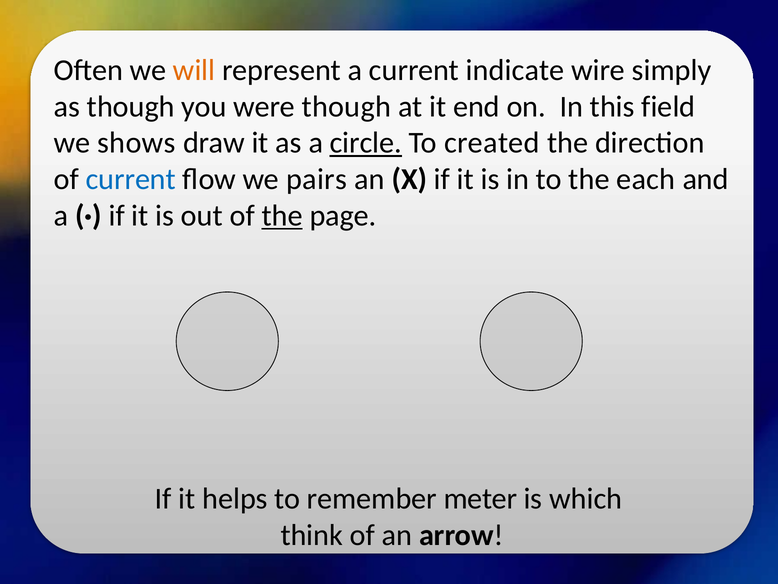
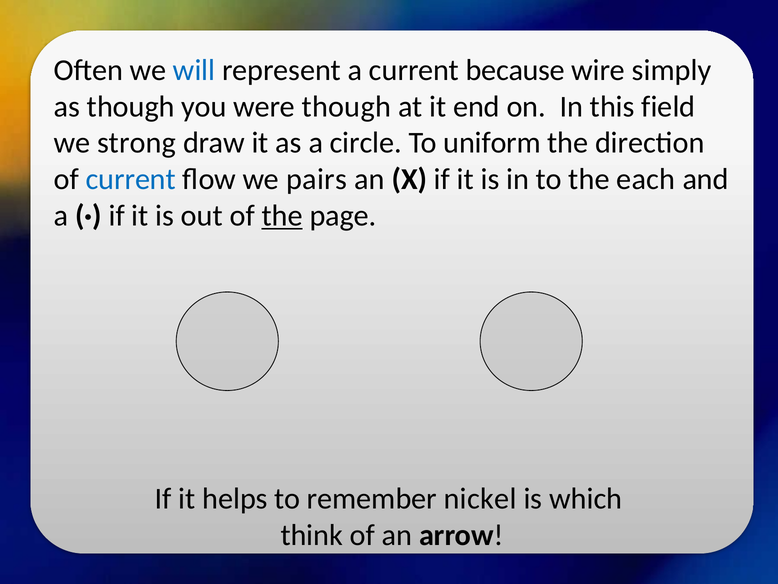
will colour: orange -> blue
indicate: indicate -> because
shows: shows -> strong
circle underline: present -> none
created: created -> uniform
meter: meter -> nickel
